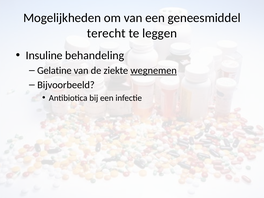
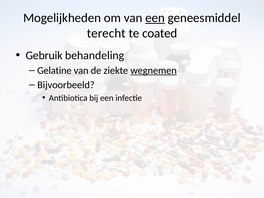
een at (155, 18) underline: none -> present
leggen: leggen -> coated
Insuline: Insuline -> Gebruik
